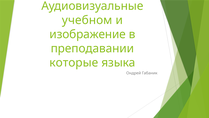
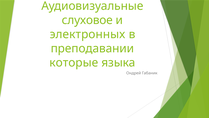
учебном: учебном -> слуховое
изображение: изображение -> электронных
